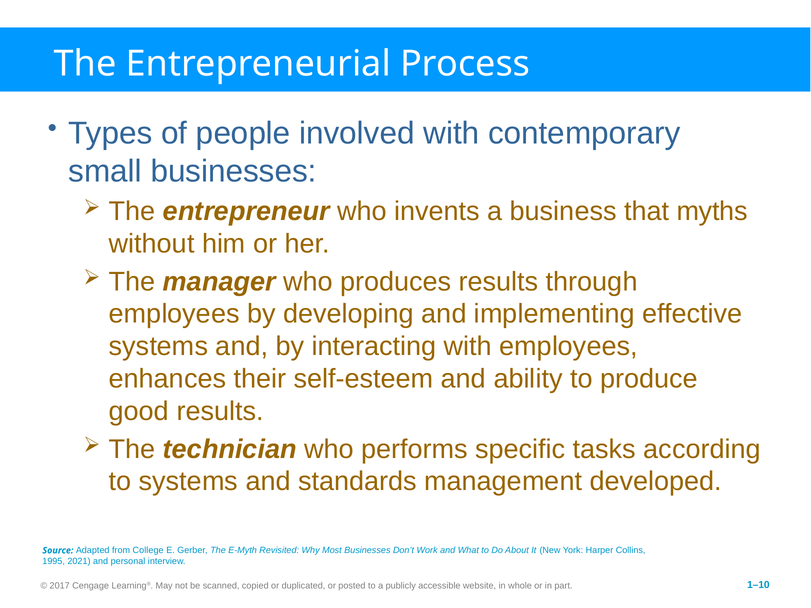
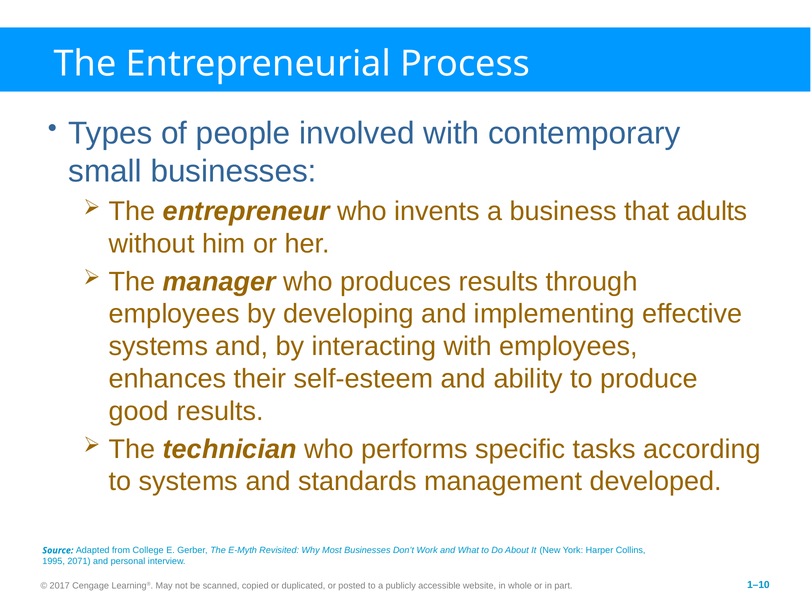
myths: myths -> adults
2021: 2021 -> 2071
